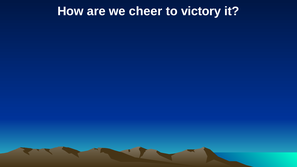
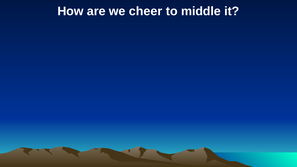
victory: victory -> middle
